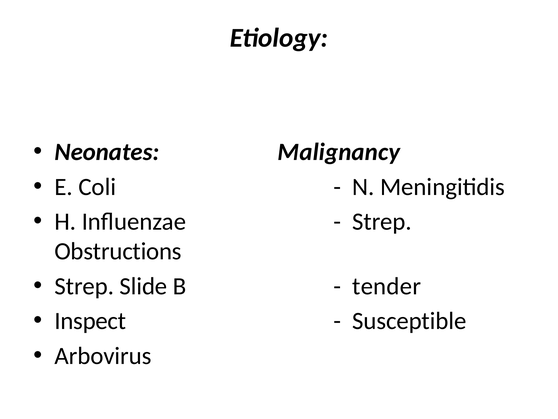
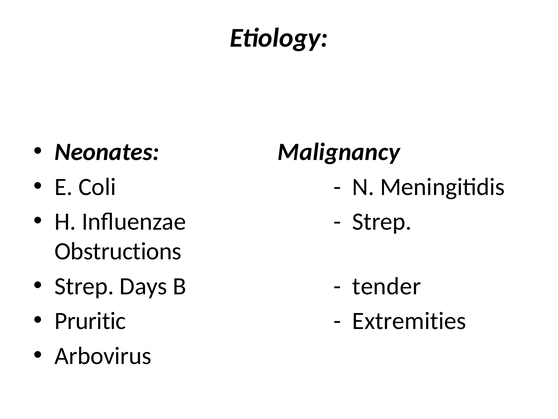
Slide: Slide -> Days
Inspect: Inspect -> Pruritic
Susceptible: Susceptible -> Extremities
